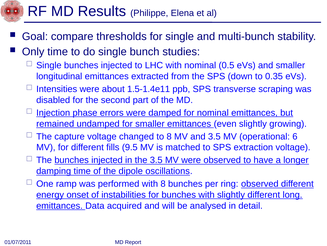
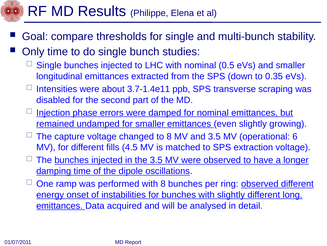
1.5-1.4e11: 1.5-1.4e11 -> 3.7-1.4e11
9.5: 9.5 -> 4.5
